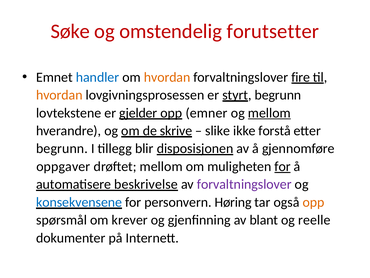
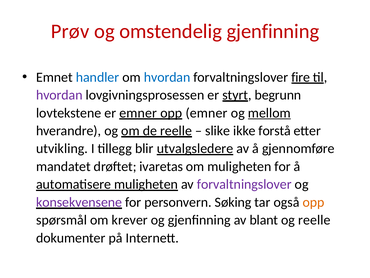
Søke: Søke -> Prøv
omstendelig forutsetter: forutsetter -> gjenfinning
hvordan at (167, 77) colour: orange -> blue
hvordan at (59, 95) colour: orange -> purple
er gjelder: gjelder -> emner
de skrive: skrive -> reelle
begrunn at (62, 148): begrunn -> utvikling
disposisjonen: disposisjonen -> utvalgsledere
oppgaver: oppgaver -> mandatet
drøftet mellom: mellom -> ivaretas
for at (283, 166) underline: present -> none
automatisere beskrivelse: beskrivelse -> muligheten
konsekvensene colour: blue -> purple
Høring: Høring -> Søking
